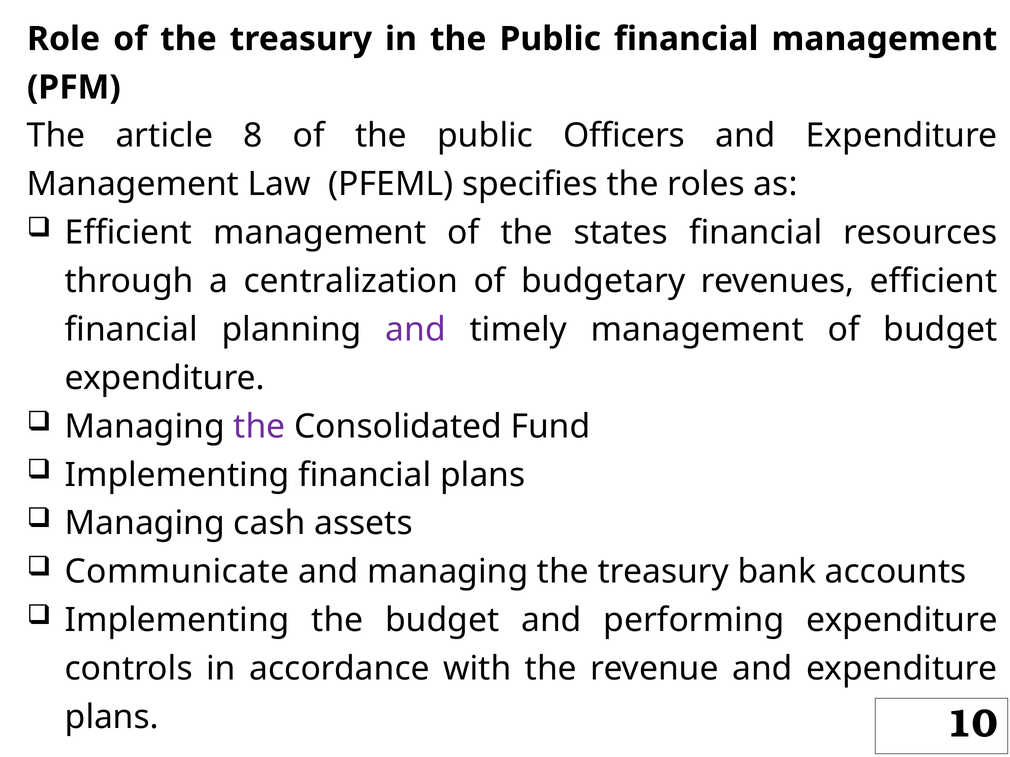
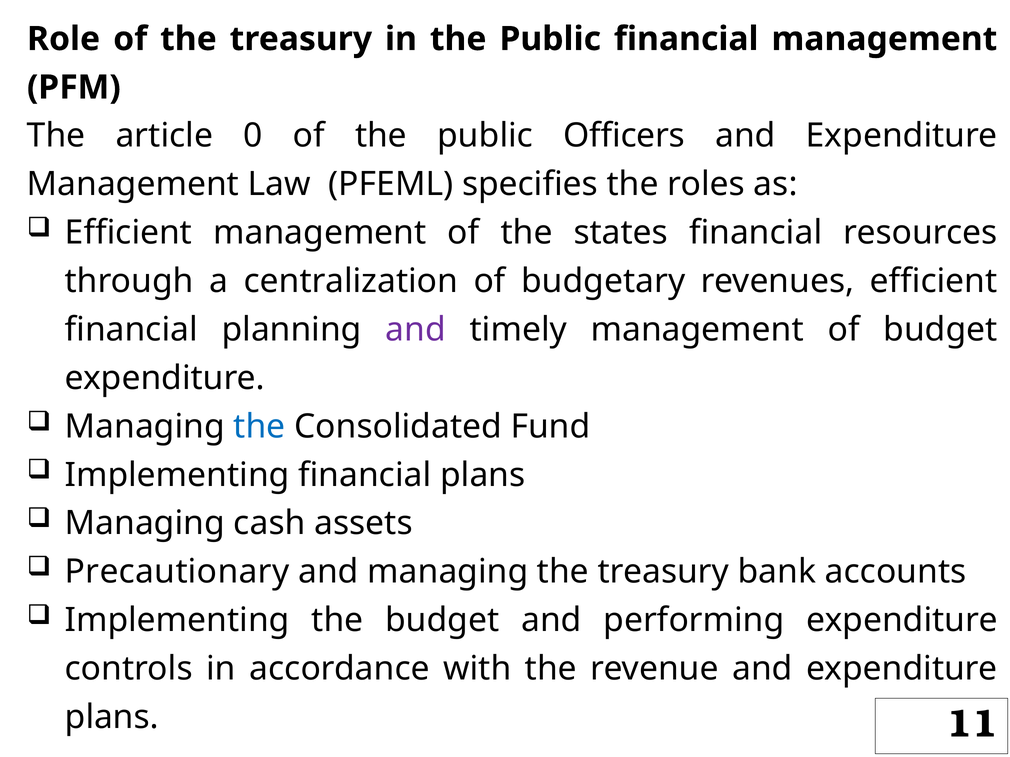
8: 8 -> 0
the at (259, 427) colour: purple -> blue
Communicate: Communicate -> Precautionary
10: 10 -> 11
